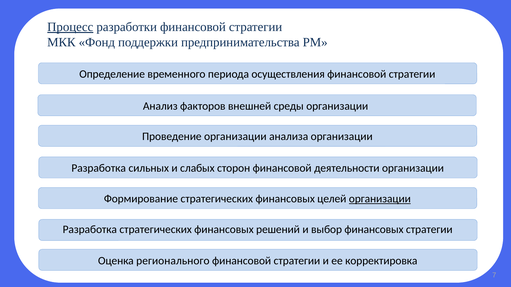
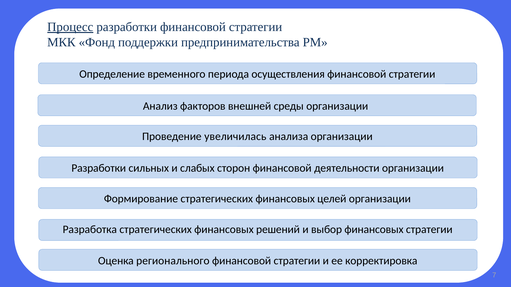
Проведение организации: организации -> увеличилась
Разработка at (99, 168): Разработка -> Разработки
организации at (380, 199) underline: present -> none
